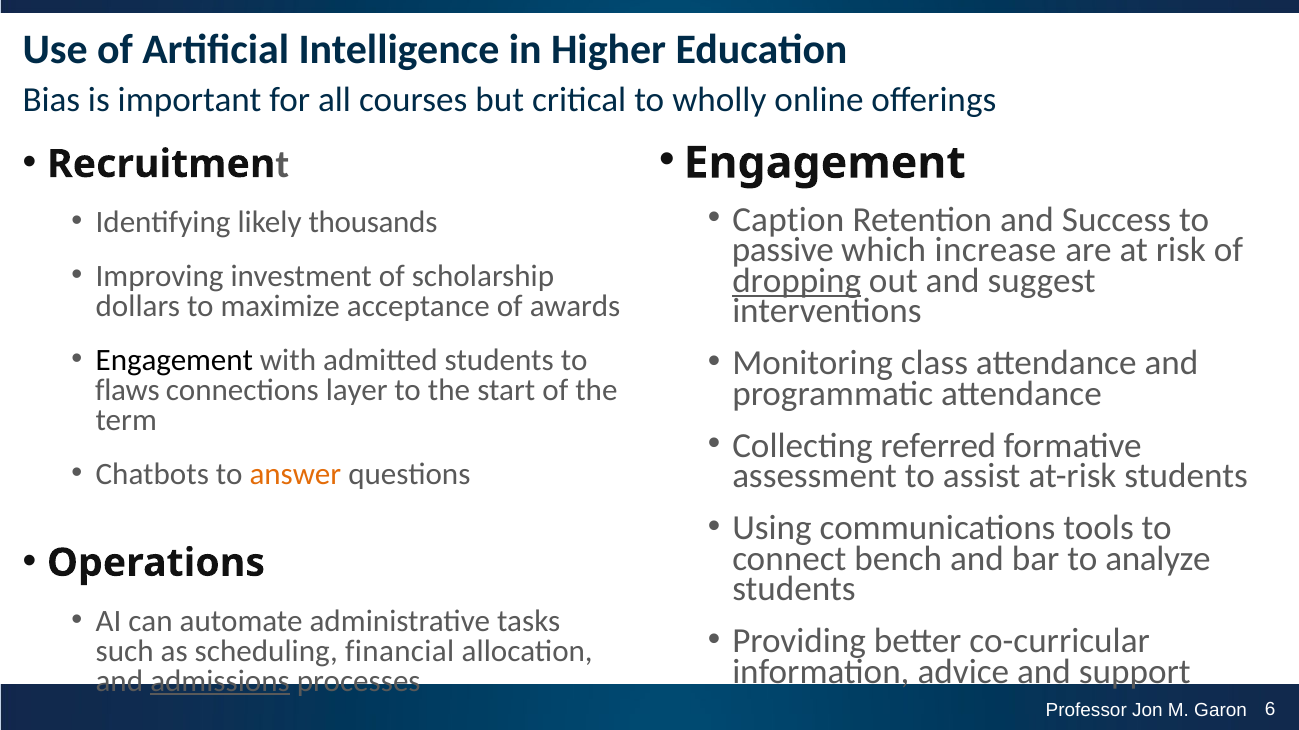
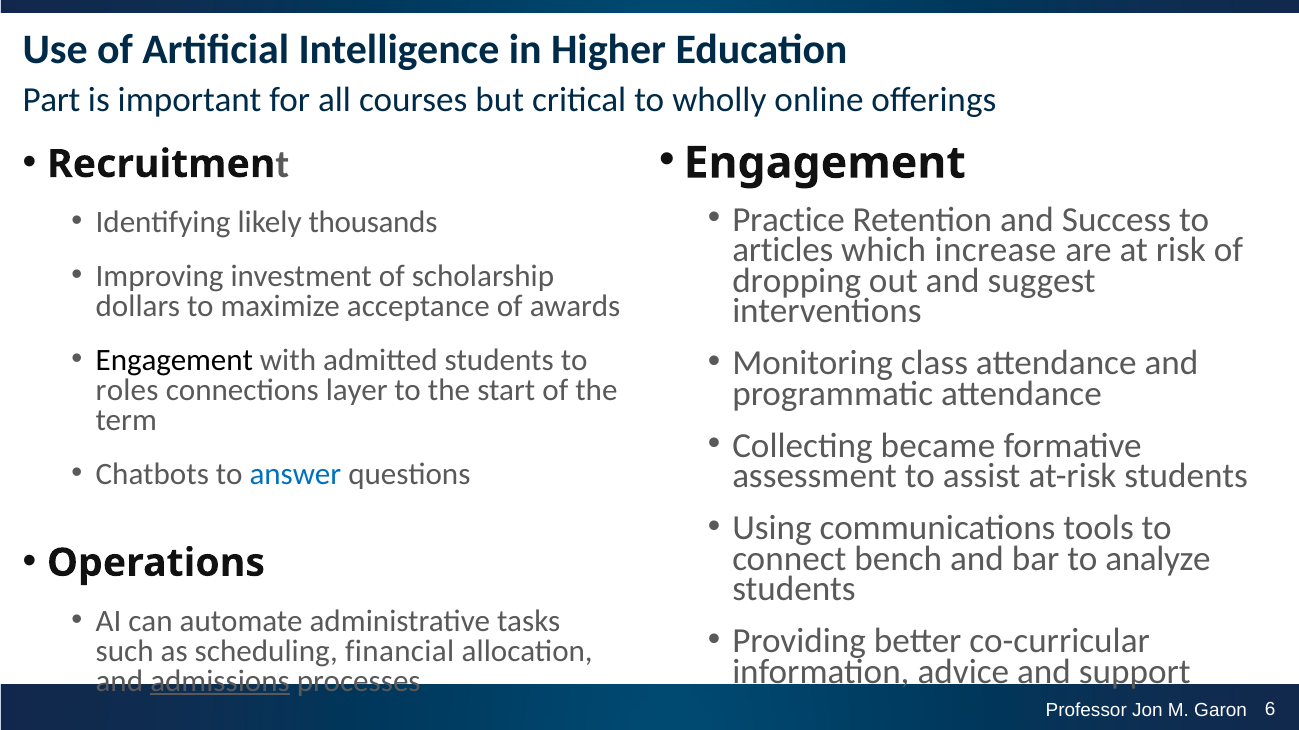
Bias: Bias -> Part
Caption: Caption -> Practice
passive: passive -> articles
dropping underline: present -> none
flaws: flaws -> roles
referred: referred -> became
answer colour: orange -> blue
